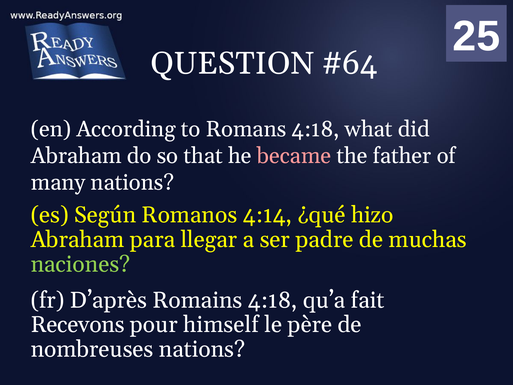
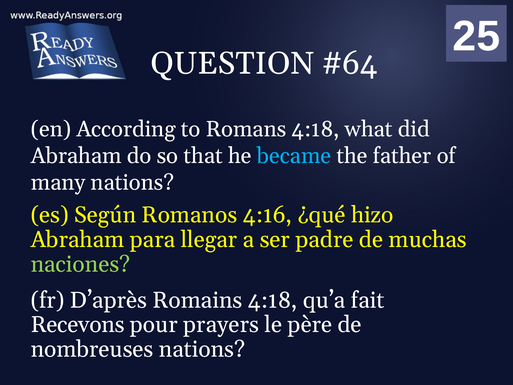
became colour: pink -> light blue
4:14: 4:14 -> 4:16
himself: himself -> prayers
